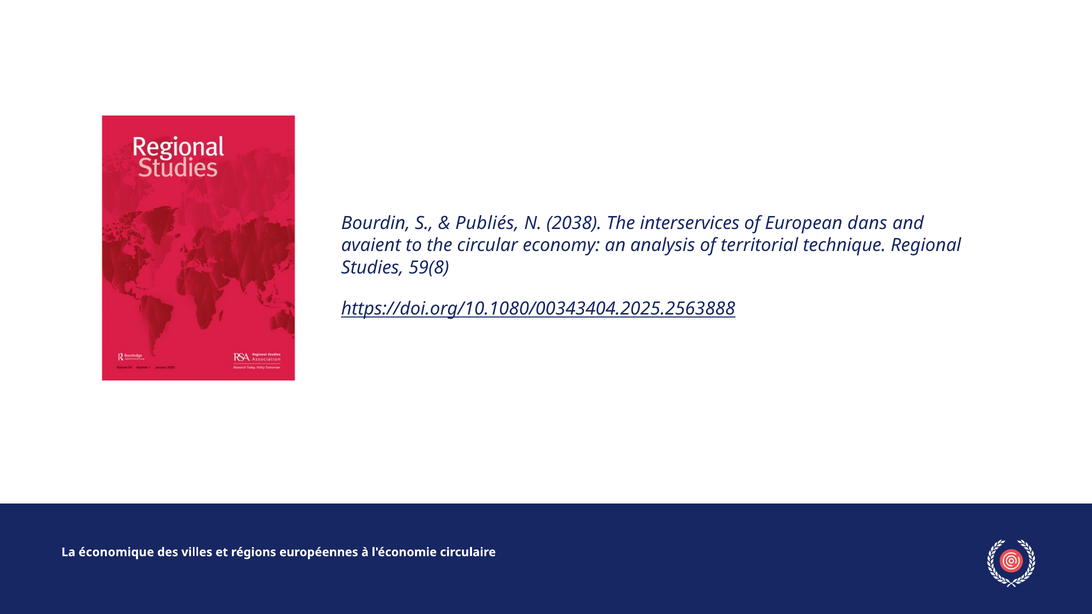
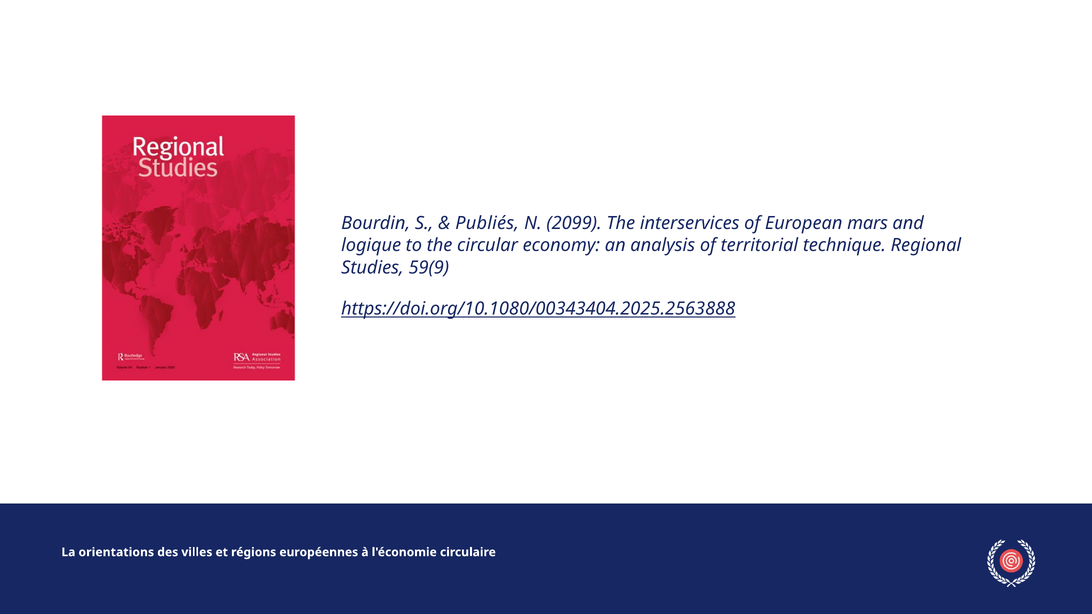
2038: 2038 -> 2099
dans: dans -> mars
avaient: avaient -> logique
59(8: 59(8 -> 59(9
économique: économique -> orientations
